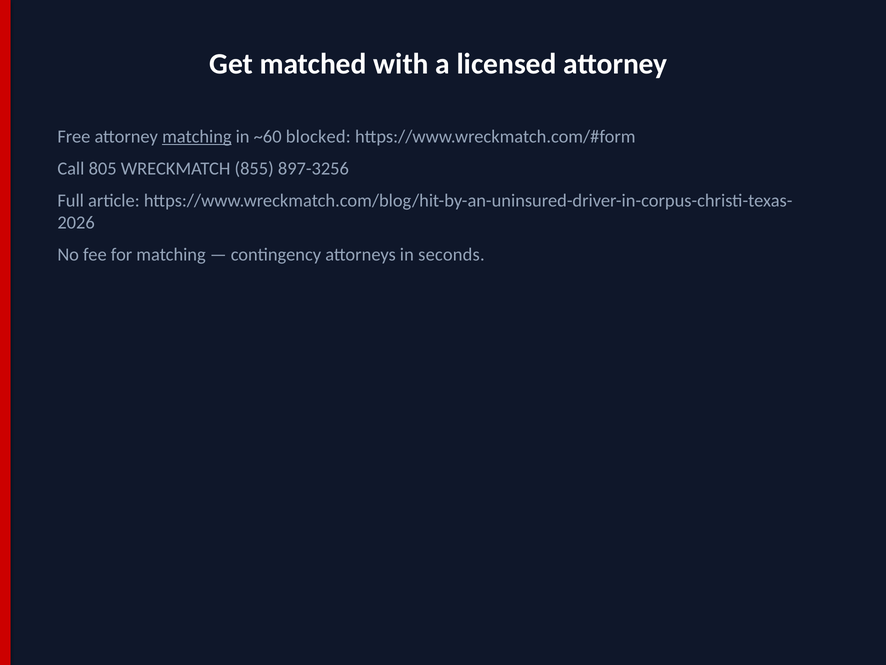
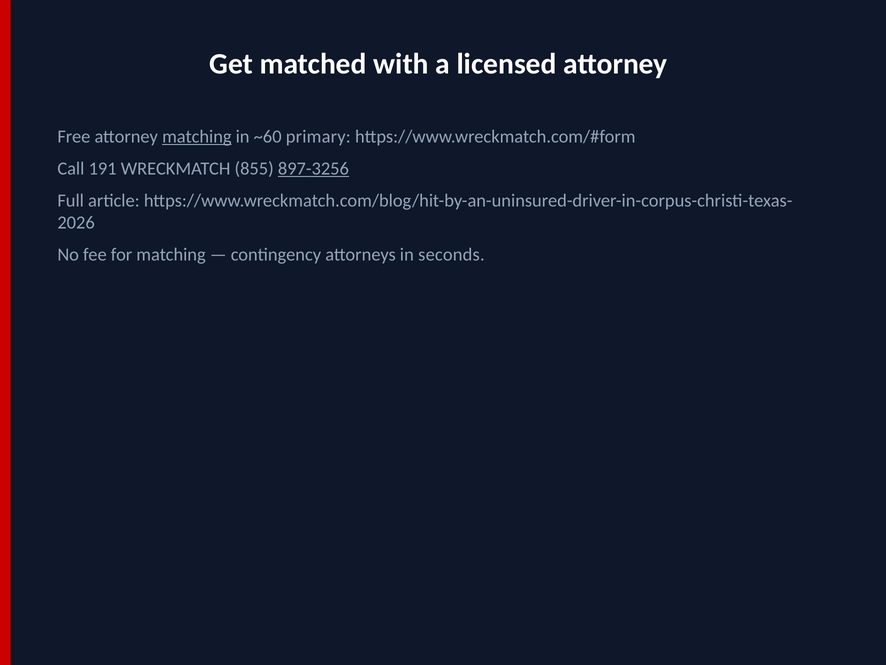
blocked: blocked -> primary
805: 805 -> 191
897-3256 underline: none -> present
